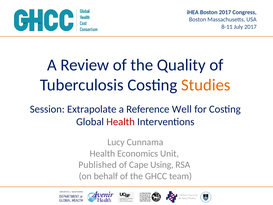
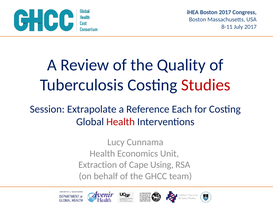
Studies colour: orange -> red
Well: Well -> Each
Published: Published -> Extraction
